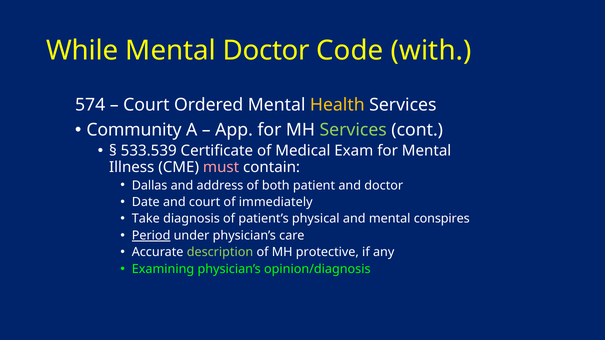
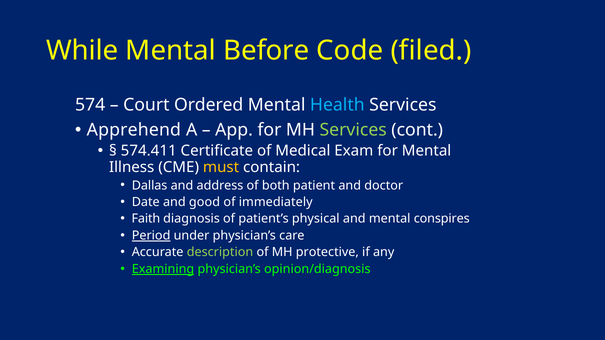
Mental Doctor: Doctor -> Before
with: with -> filed
Health colour: yellow -> light blue
Community: Community -> Apprehend
533.539: 533.539 -> 574.411
must colour: pink -> yellow
and court: court -> good
Take: Take -> Faith
Examining underline: none -> present
